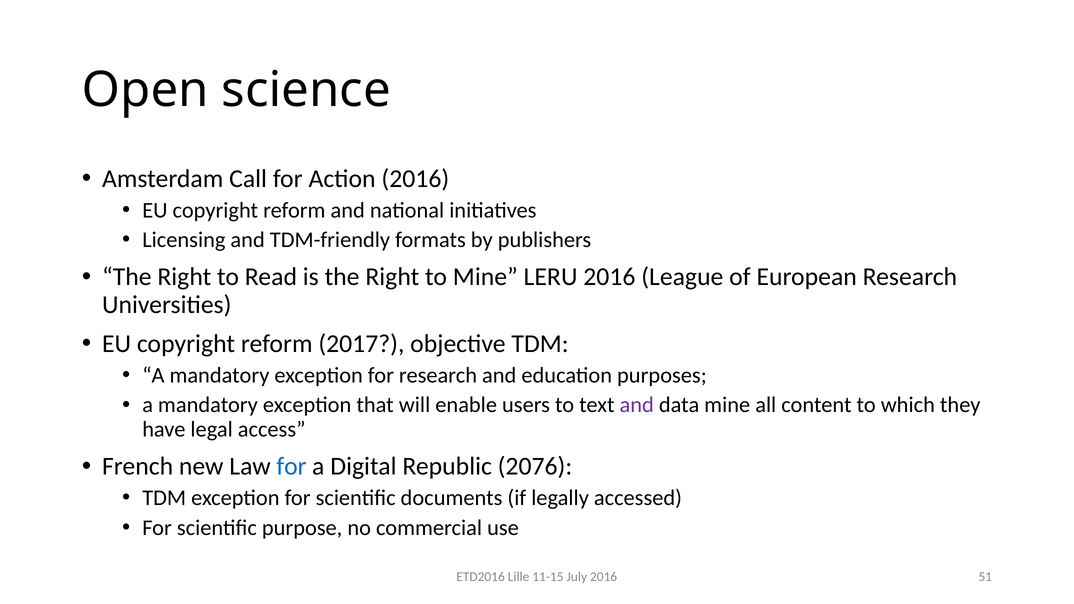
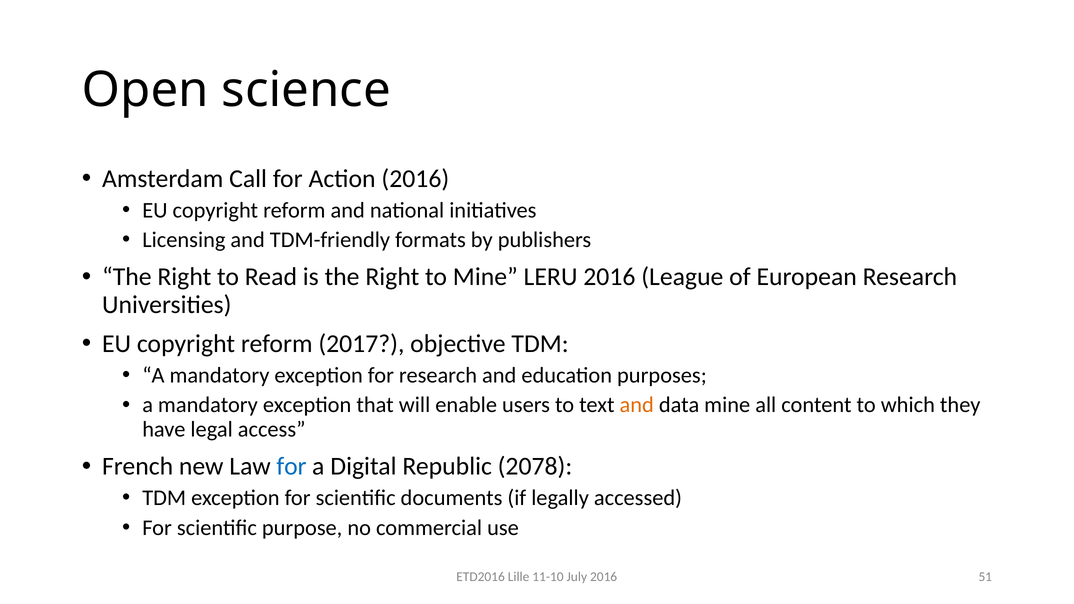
and at (637, 405) colour: purple -> orange
2076: 2076 -> 2078
11-15: 11-15 -> 11-10
